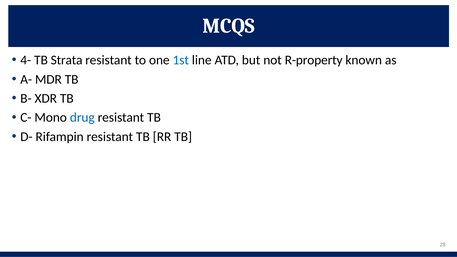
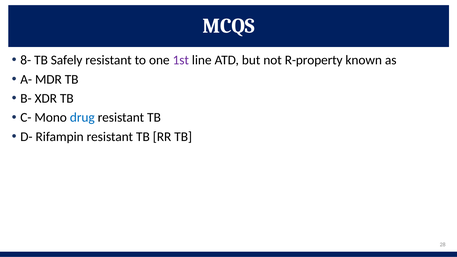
4-: 4- -> 8-
Strata: Strata -> Safely
1st colour: blue -> purple
